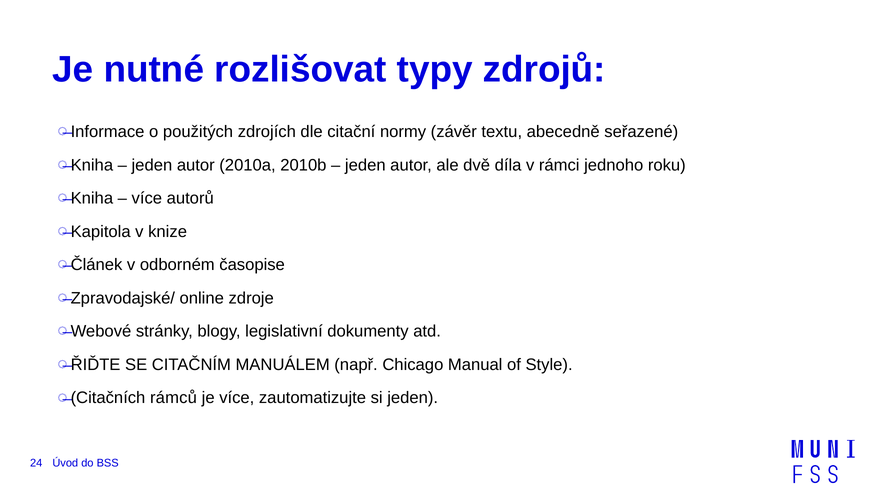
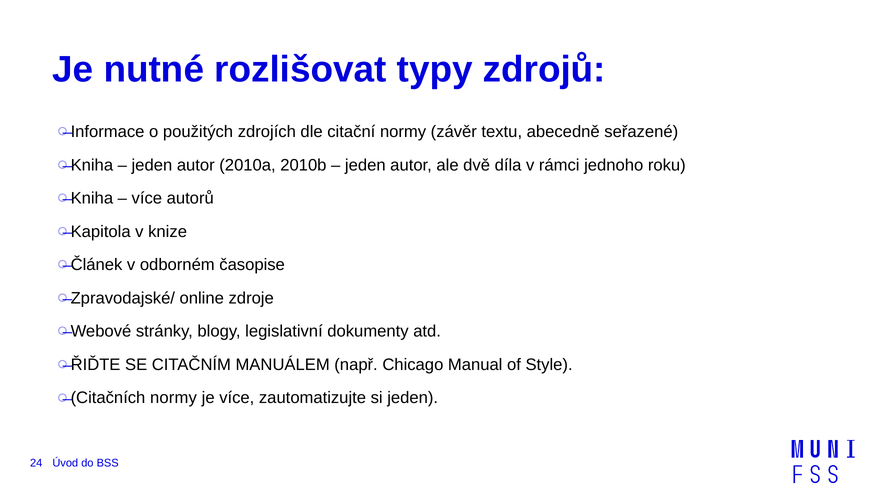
rámců at (173, 398): rámců -> normy
